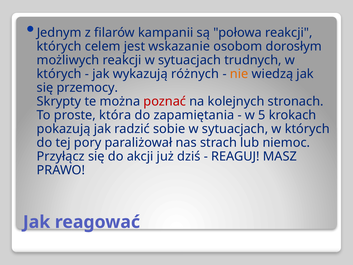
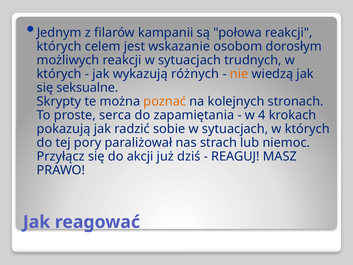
przemocy: przemocy -> seksualne
poznać colour: red -> orange
która: która -> serca
5: 5 -> 4
